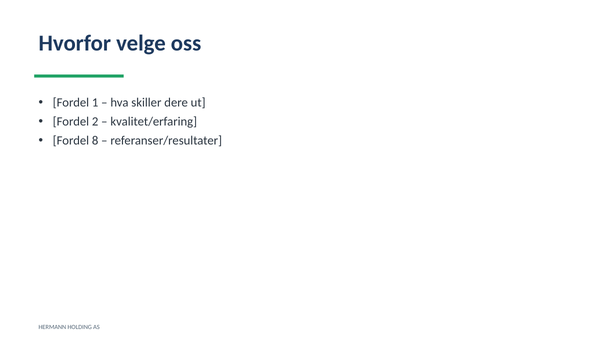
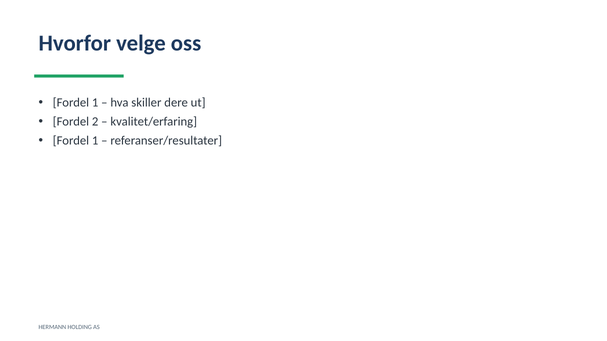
8 at (95, 141): 8 -> 1
